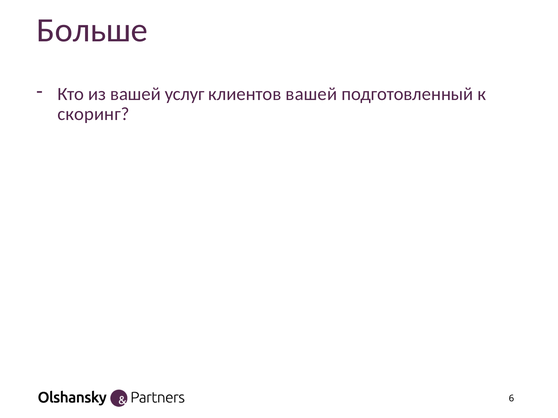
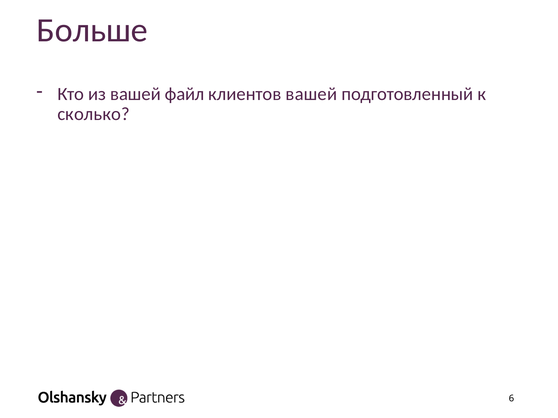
услуг: услуг -> файл
скоринг: скоринг -> сколько
